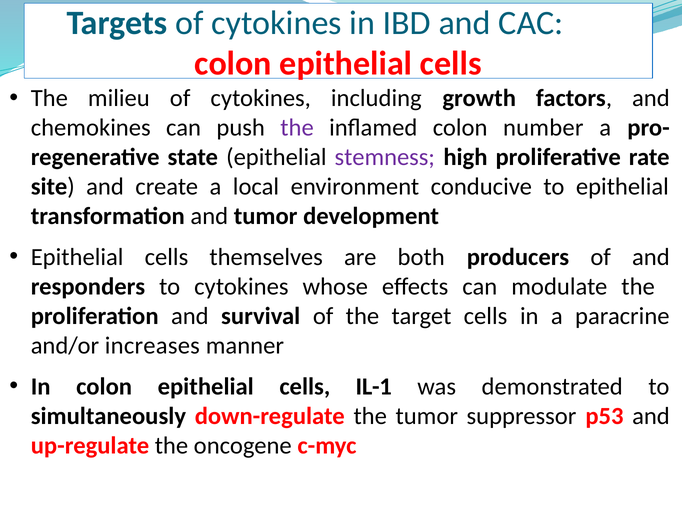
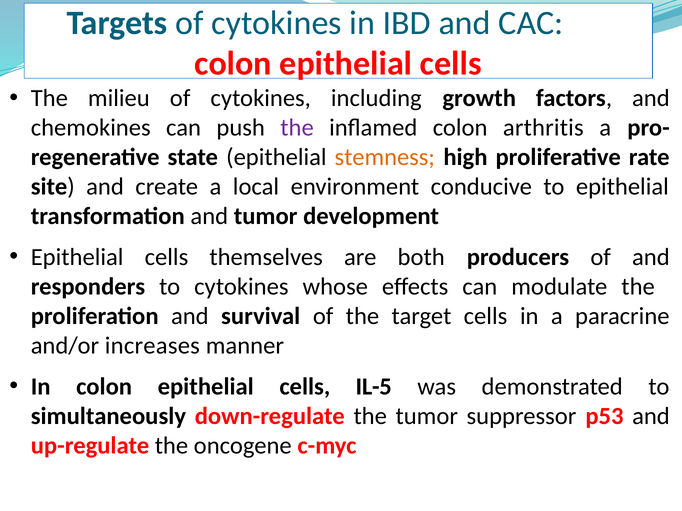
number: number -> arthritis
stemness colour: purple -> orange
IL-1: IL-1 -> IL-5
